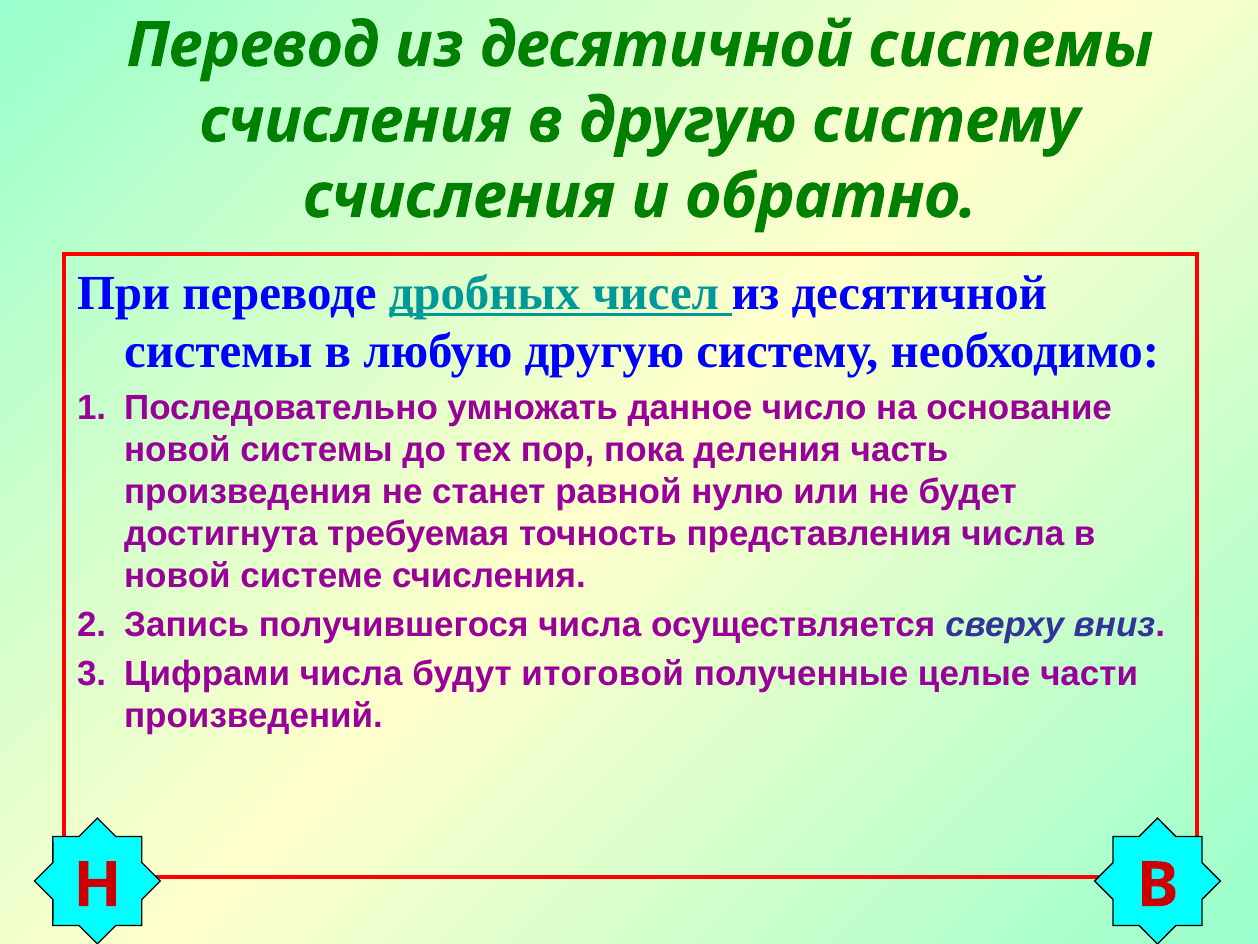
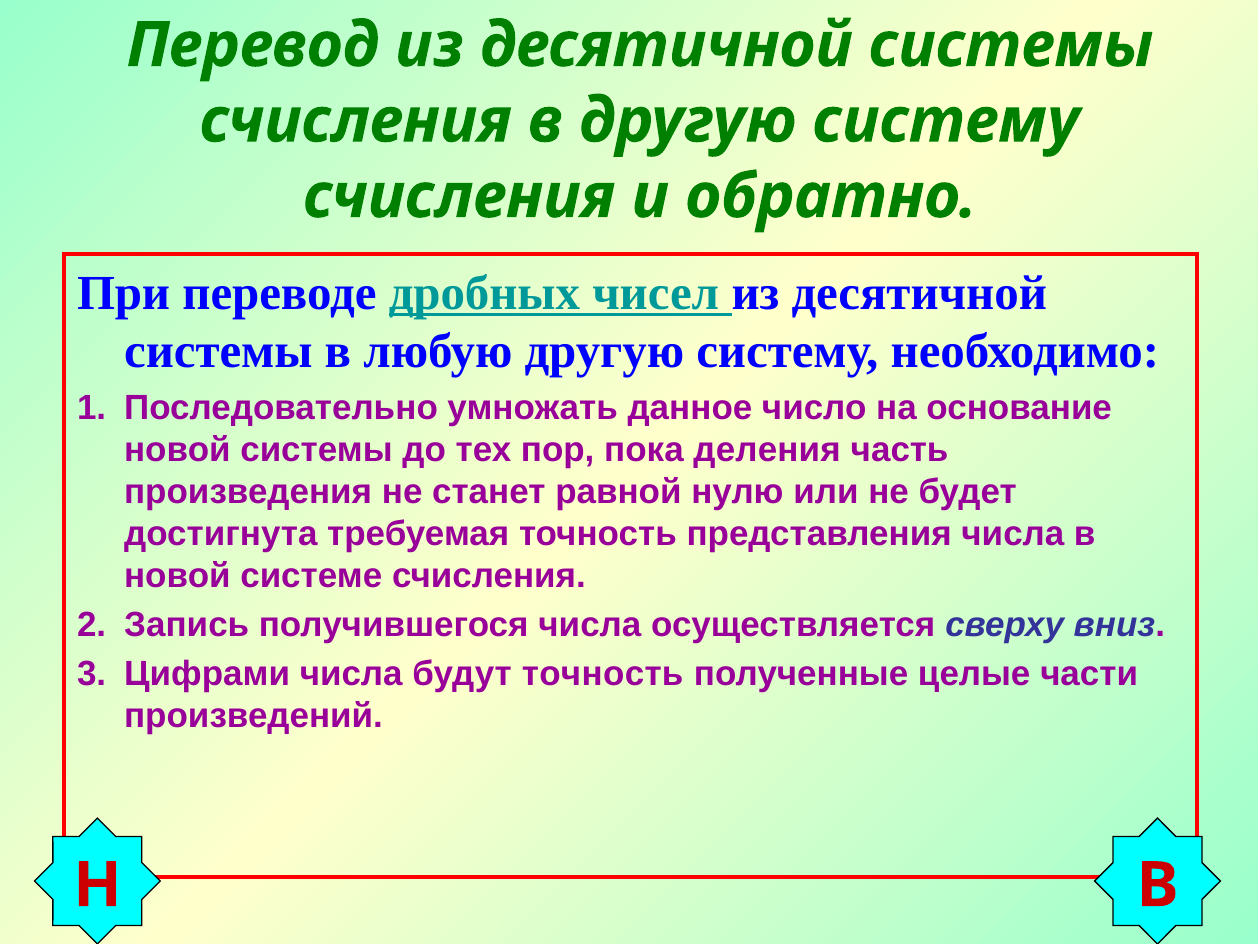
будут итоговой: итоговой -> точность
